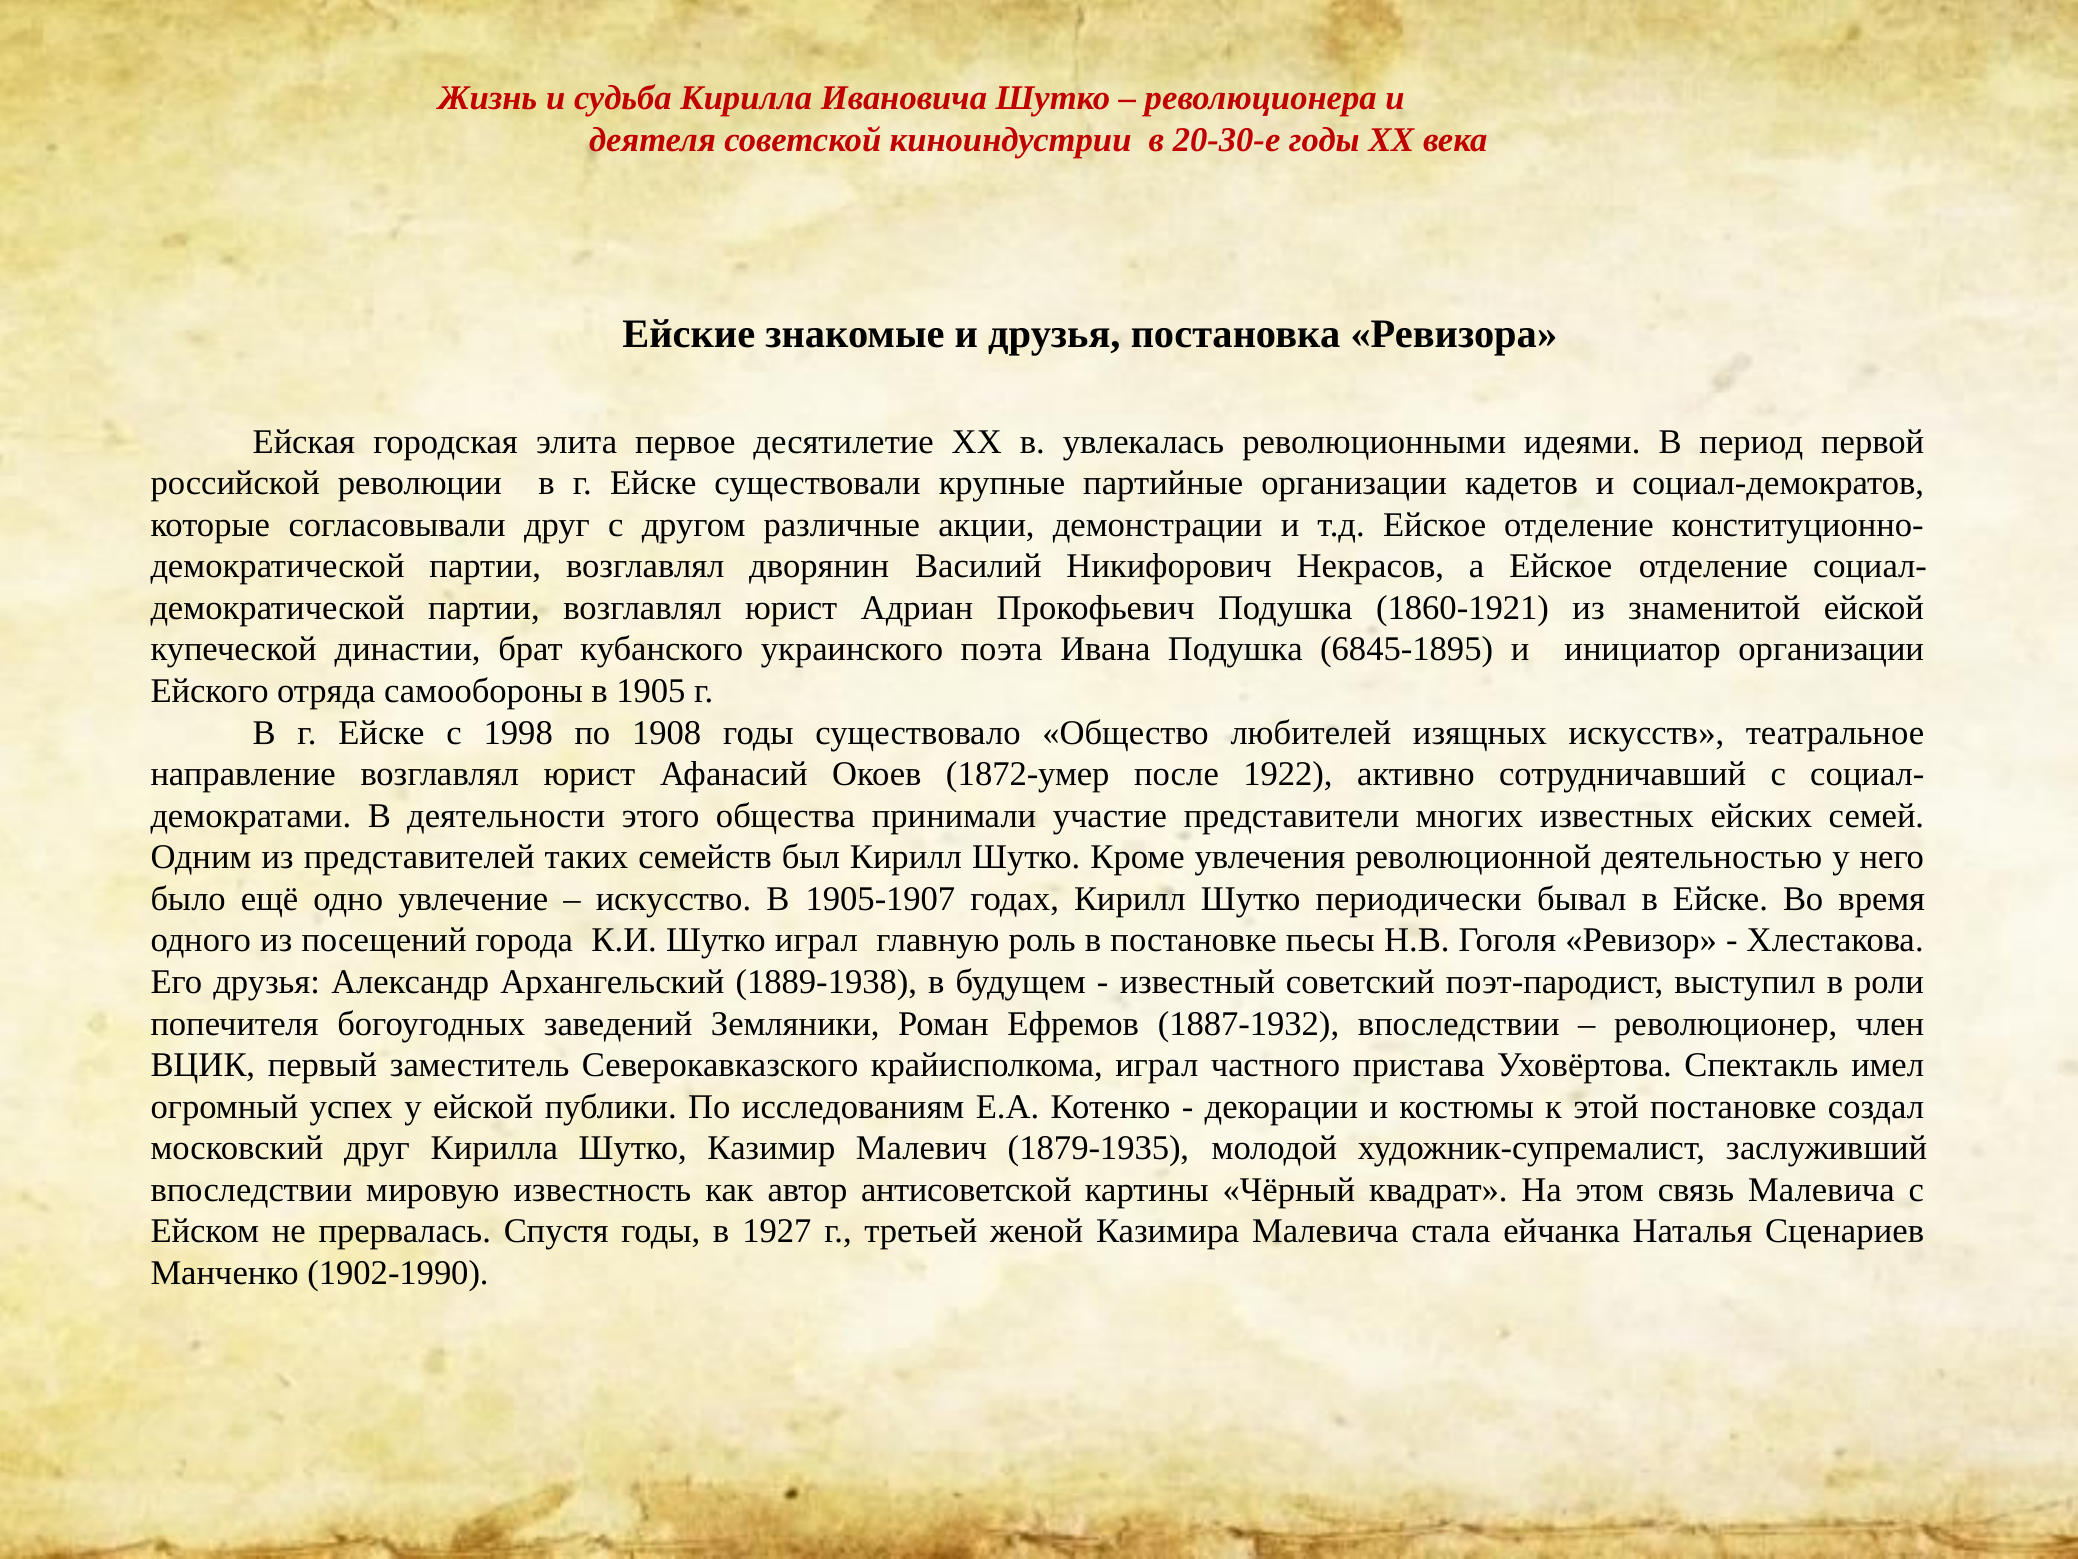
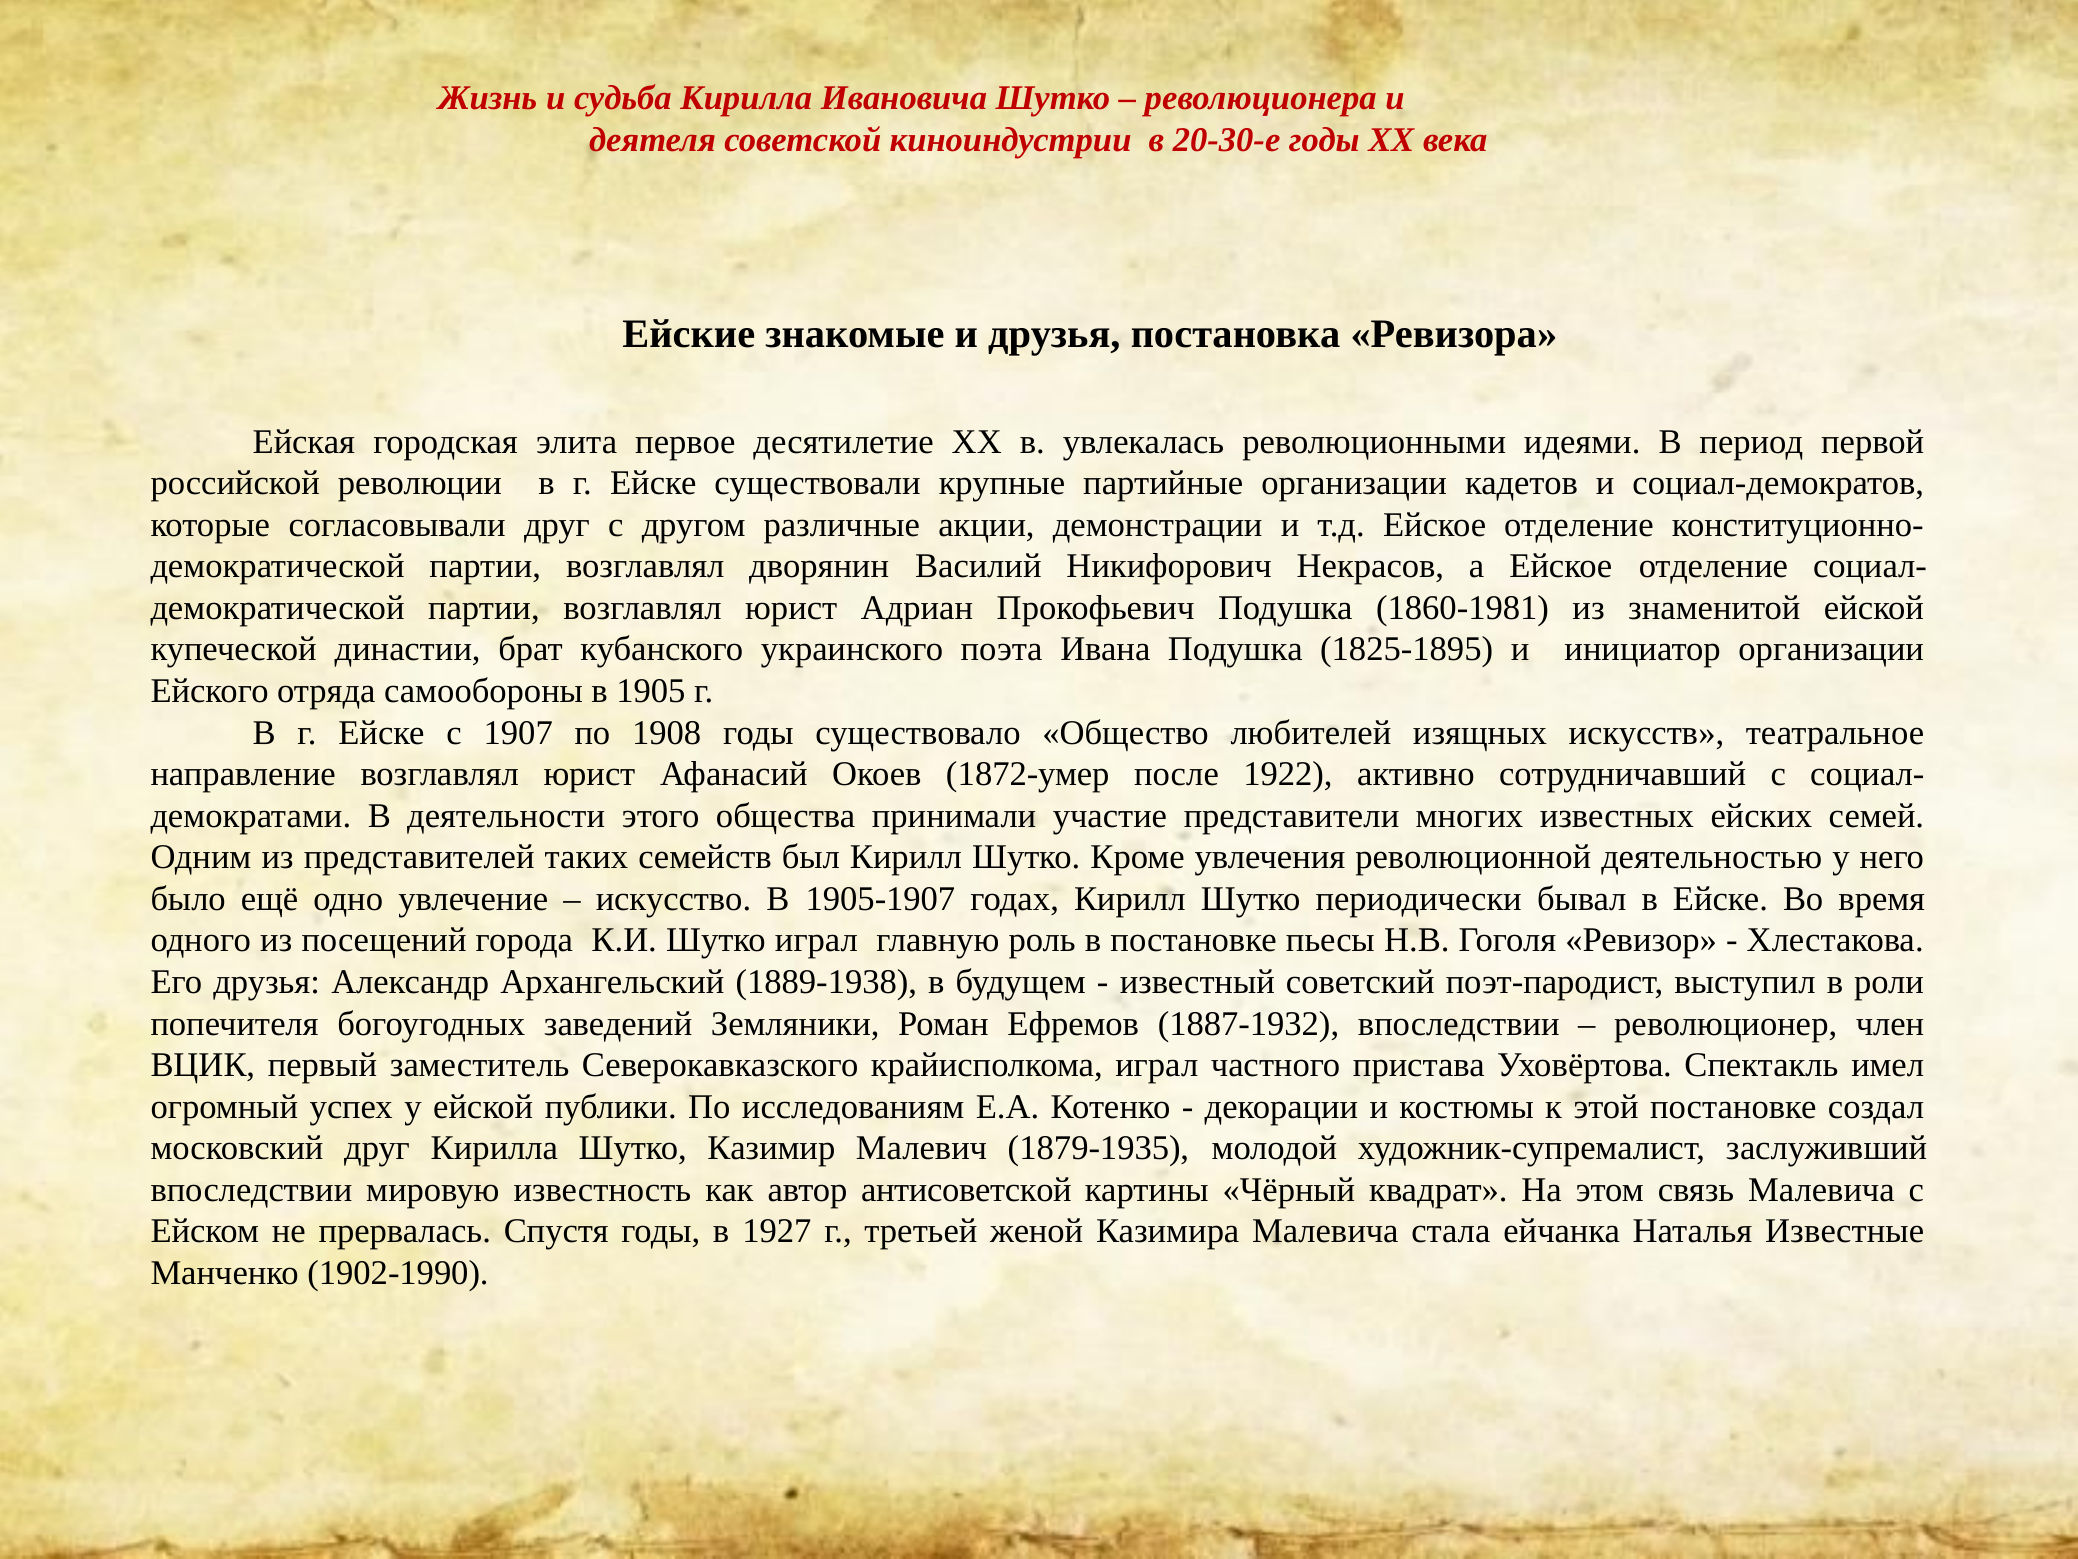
1860-1921: 1860-1921 -> 1860-1981
6845-1895: 6845-1895 -> 1825-1895
1998: 1998 -> 1907
Сценариев: Сценариев -> Известные
